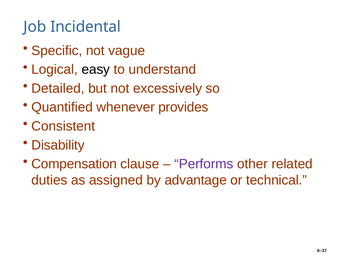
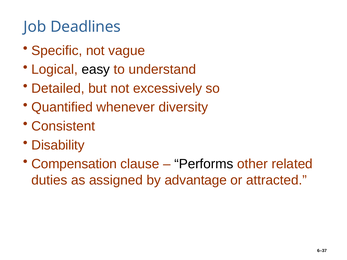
Incidental: Incidental -> Deadlines
provides: provides -> diversity
Performs colour: purple -> black
technical: technical -> attracted
